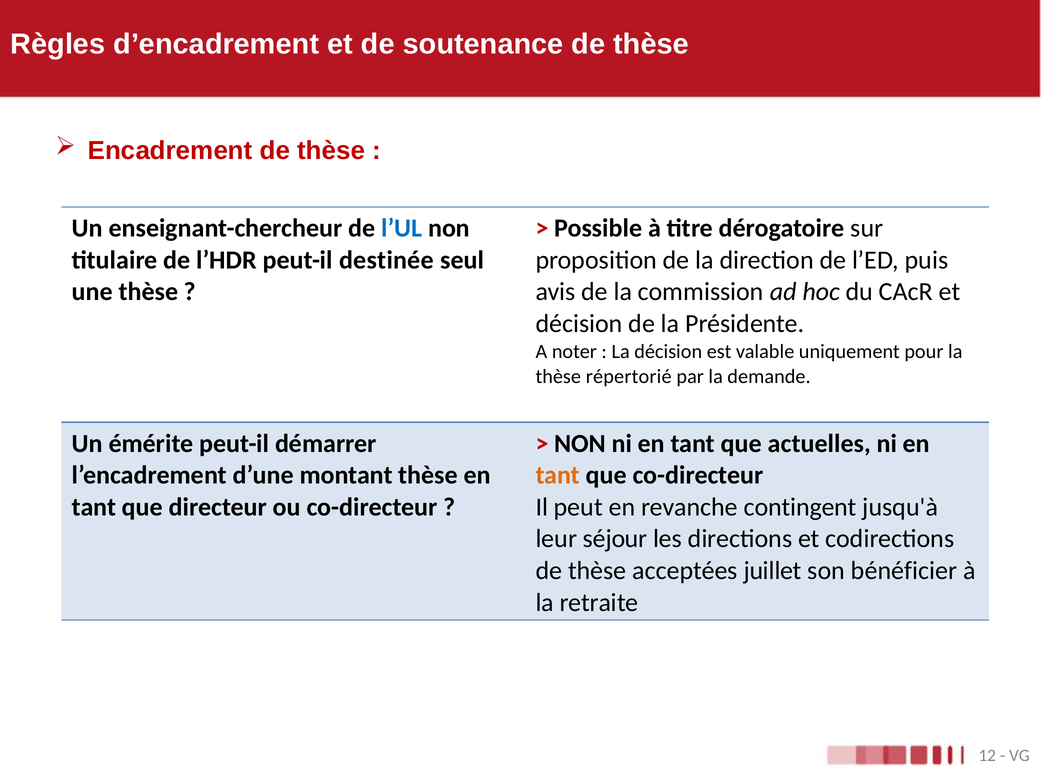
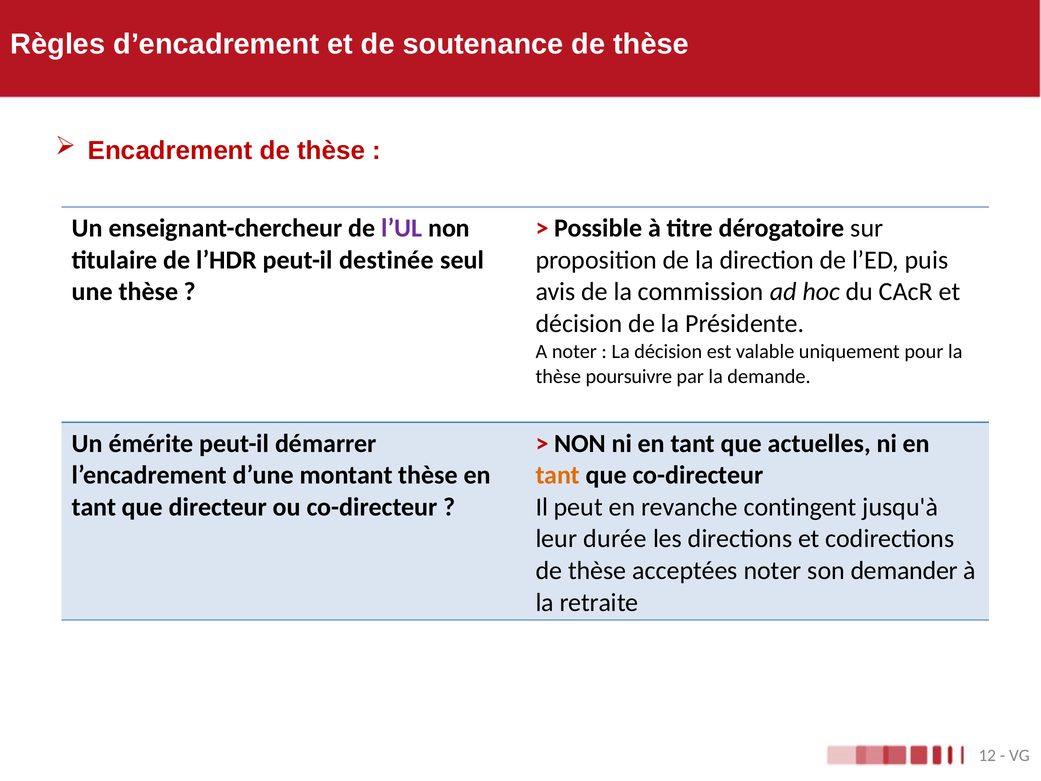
l’UL colour: blue -> purple
répertorié: répertorié -> poursuivre
séjour: séjour -> durée
acceptées juillet: juillet -> noter
bénéficier: bénéficier -> demander
